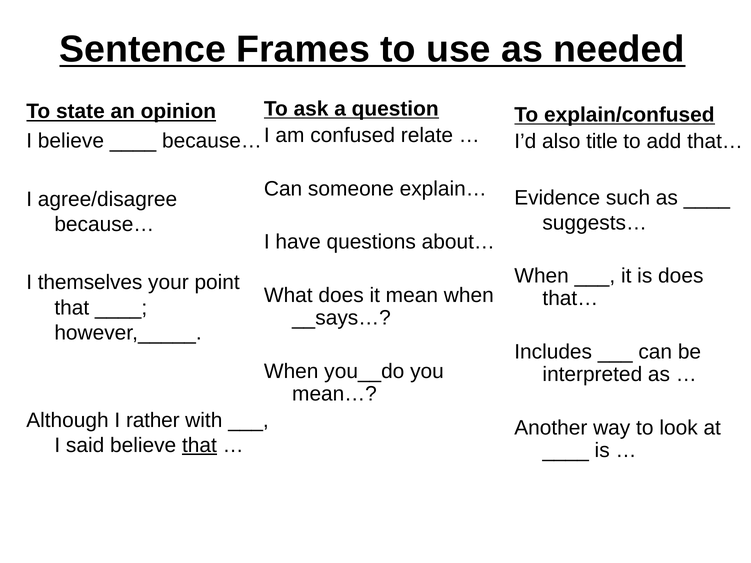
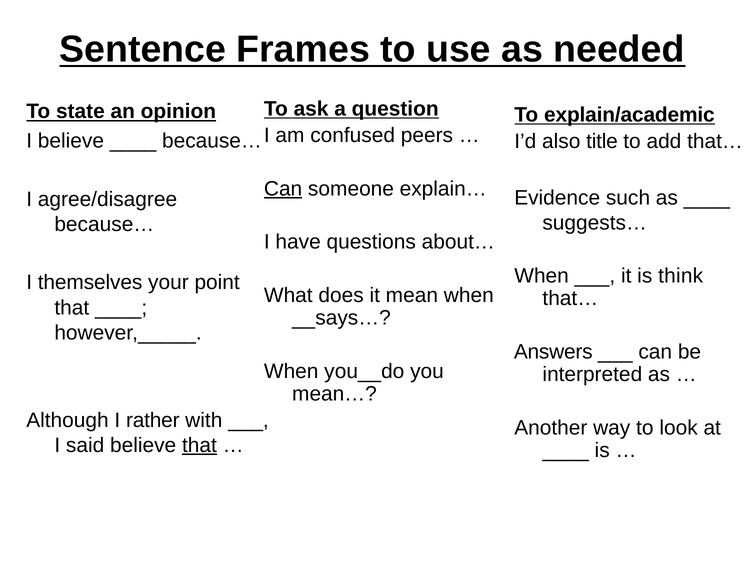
explain/confused: explain/confused -> explain/academic
relate: relate -> peers
Can at (283, 189) underline: none -> present
is does: does -> think
Includes: Includes -> Answers
